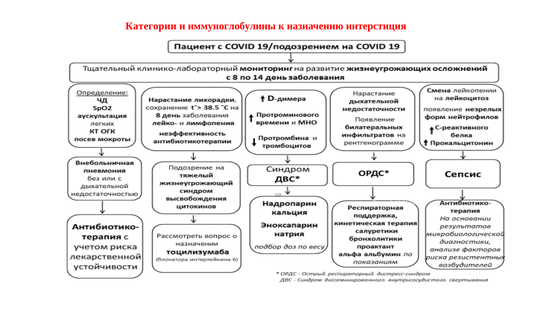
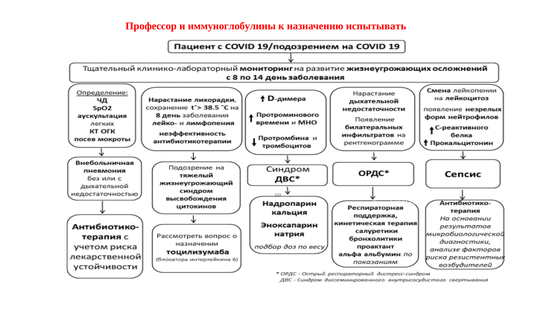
Категории: Категории -> Профессор
интерстиция: интерстиция -> испытывать
